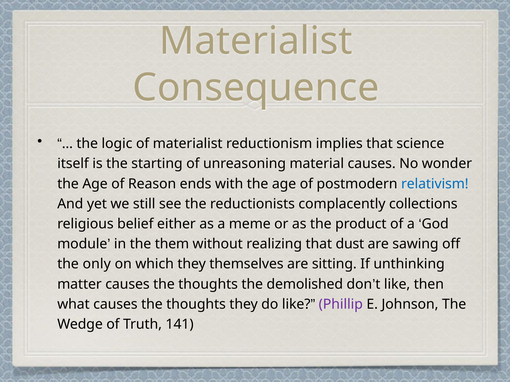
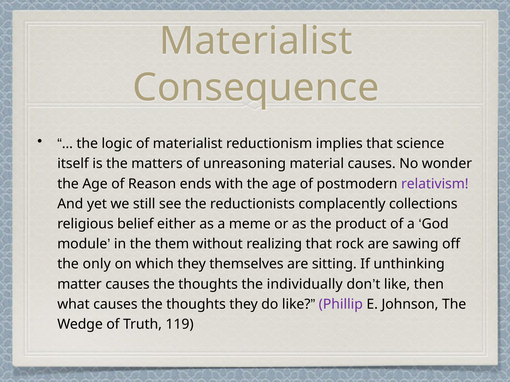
starting: starting -> matters
relativism colour: blue -> purple
dust: dust -> rock
demolished: demolished -> individually
141: 141 -> 119
